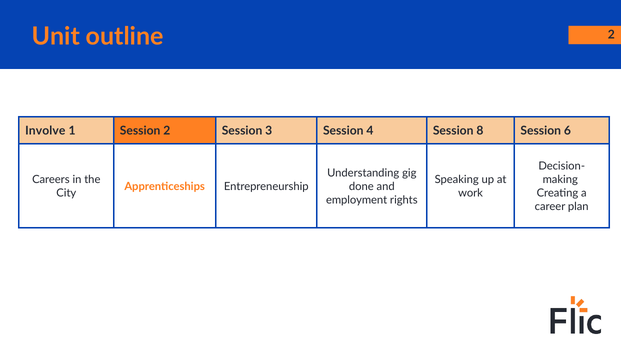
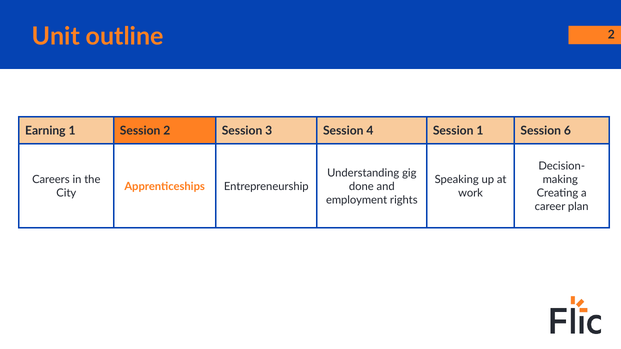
Involve: Involve -> Earning
Session 8: 8 -> 1
